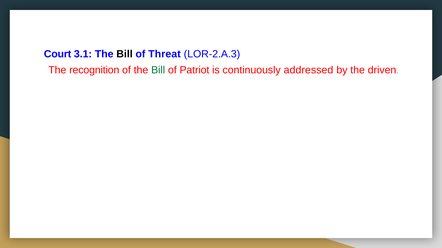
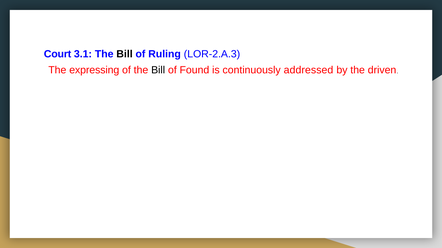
Threat: Threat -> Ruling
recognition: recognition -> expressing
Bill at (158, 70) colour: green -> black
Patriot: Patriot -> Found
